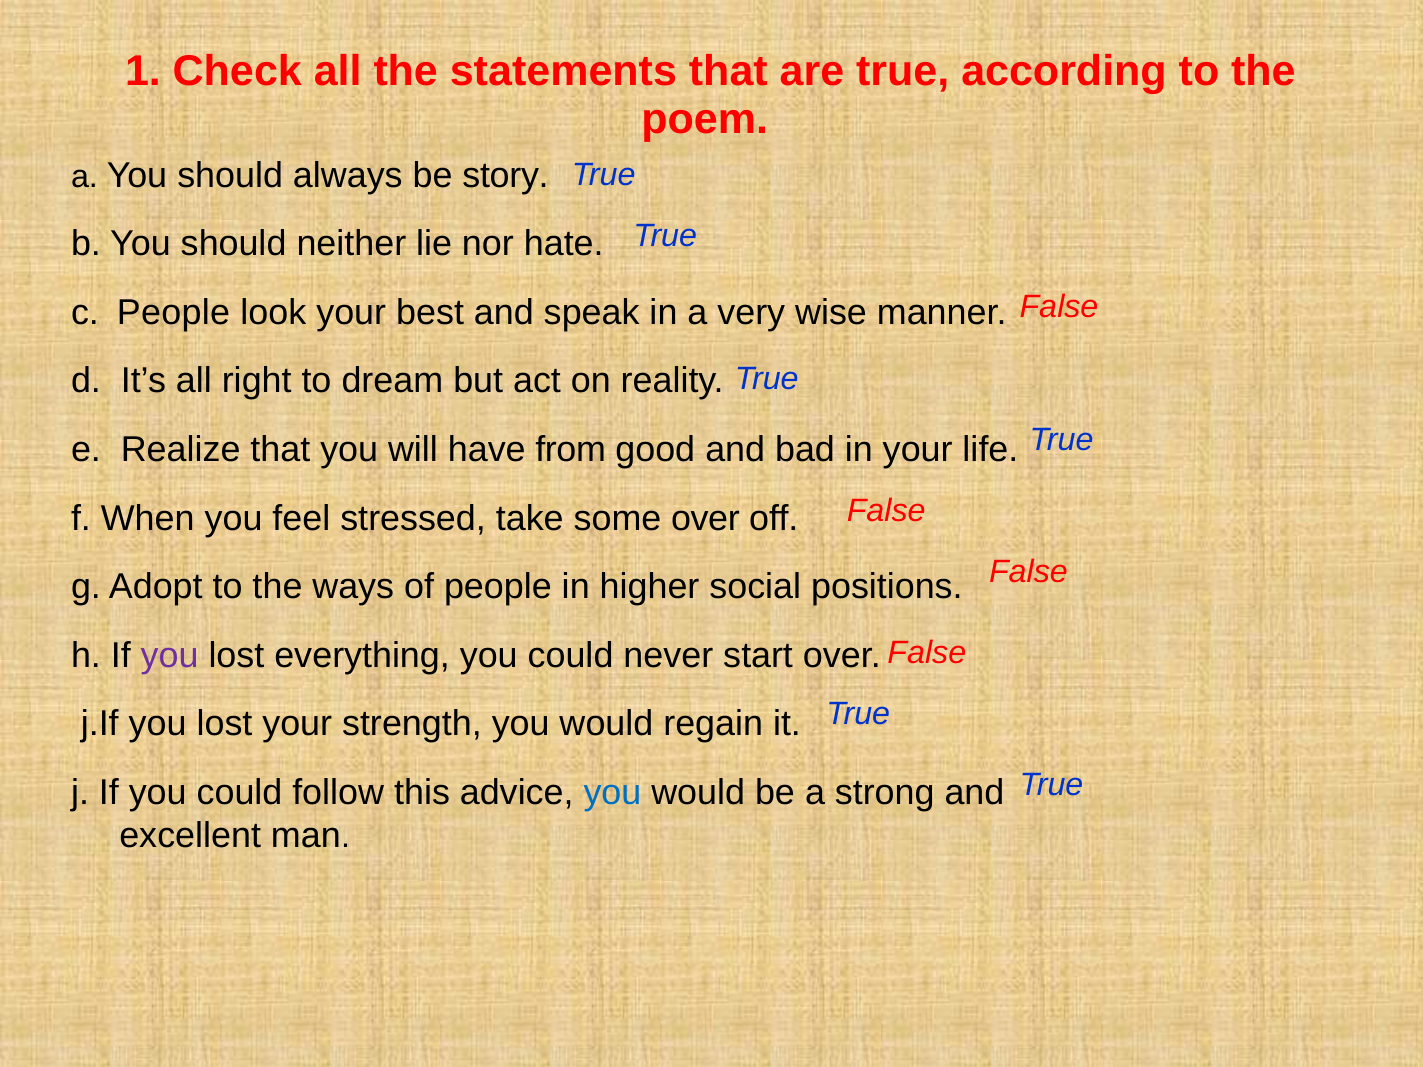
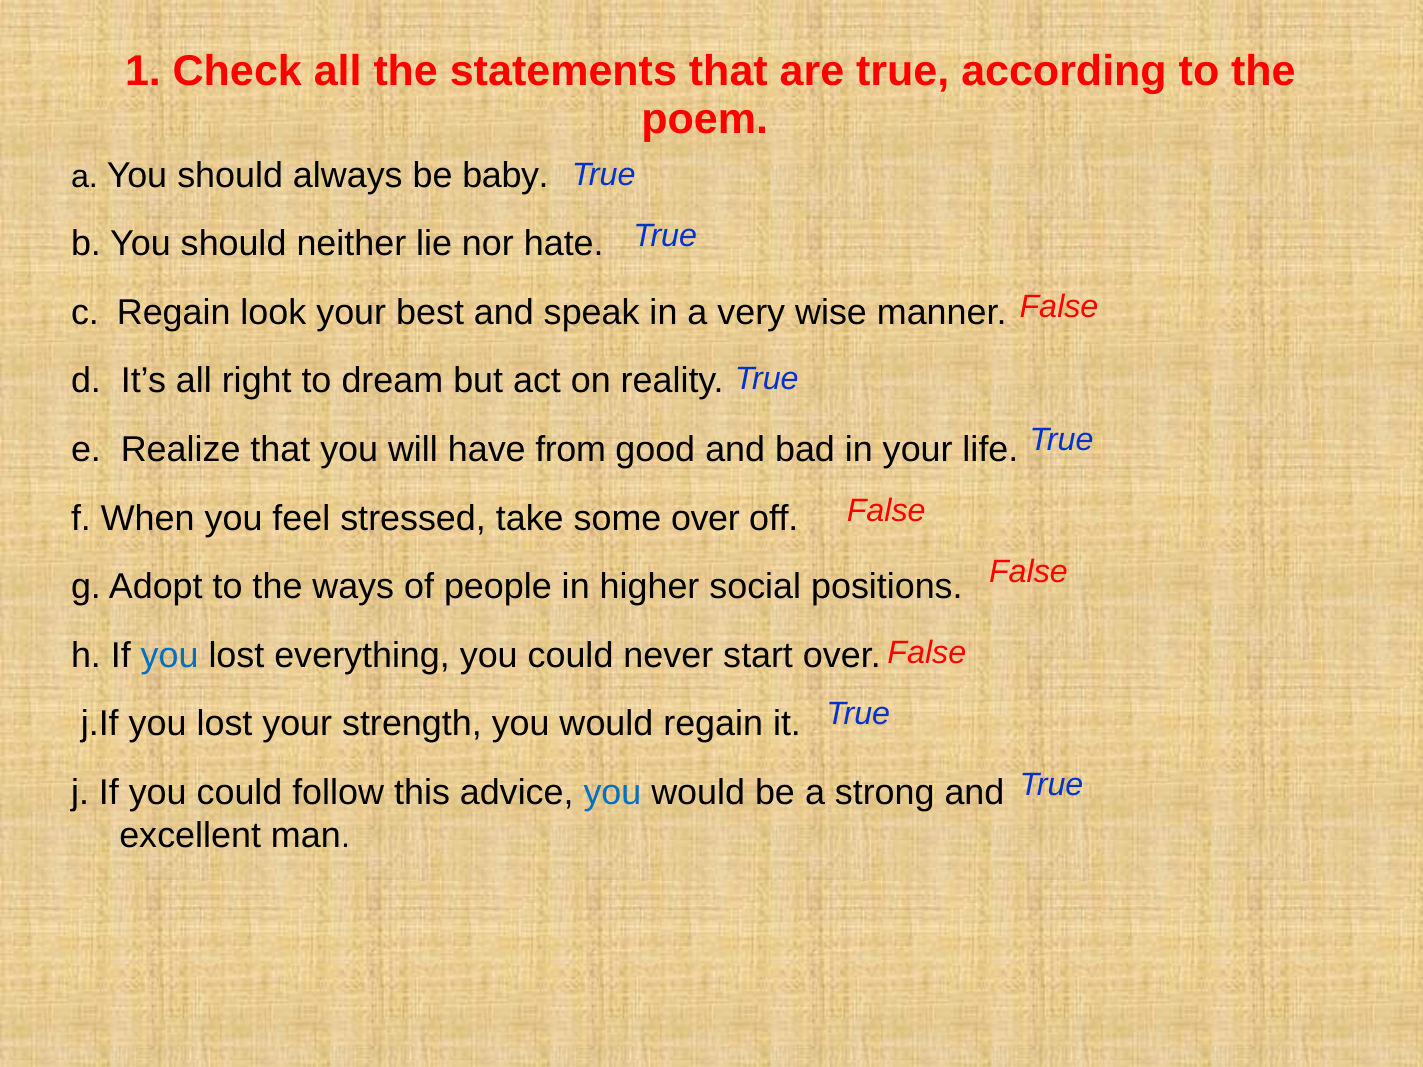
story: story -> baby
c People: People -> Regain
you at (170, 656) colour: purple -> blue
